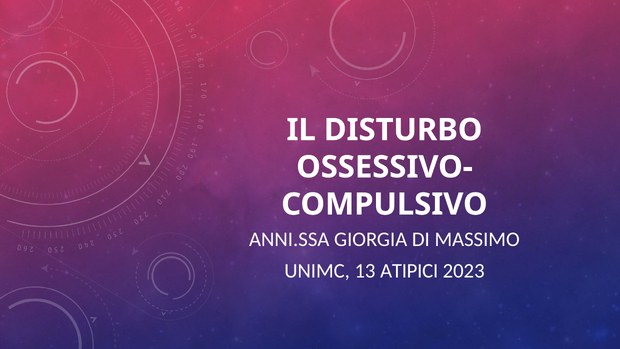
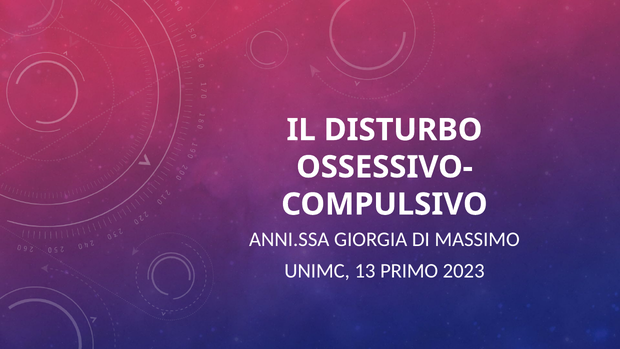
ATIPICI: ATIPICI -> PRIMO
